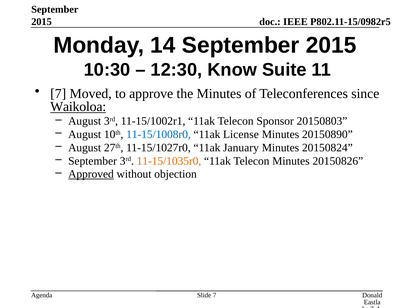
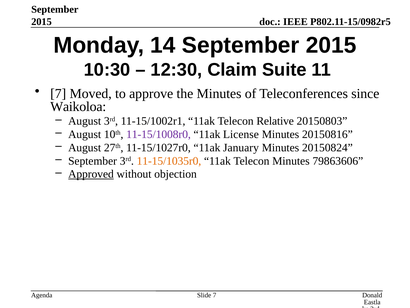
Know: Know -> Claim
Waikoloa underline: present -> none
Sponsor: Sponsor -> Relative
11-15/1008r0 colour: blue -> purple
20150890: 20150890 -> 20150816
20150826: 20150826 -> 79863606
